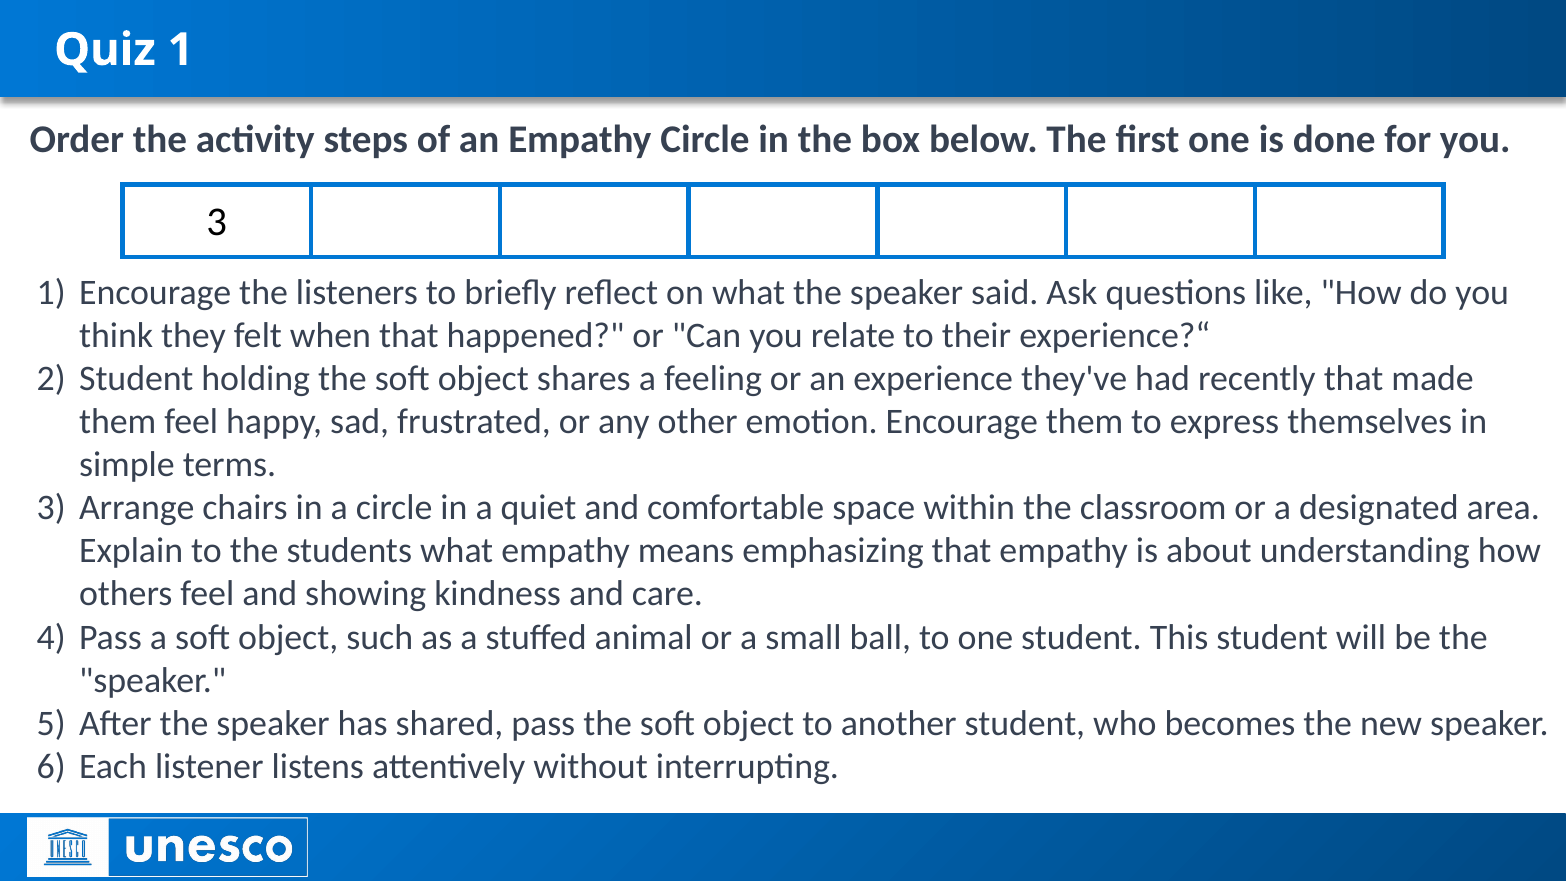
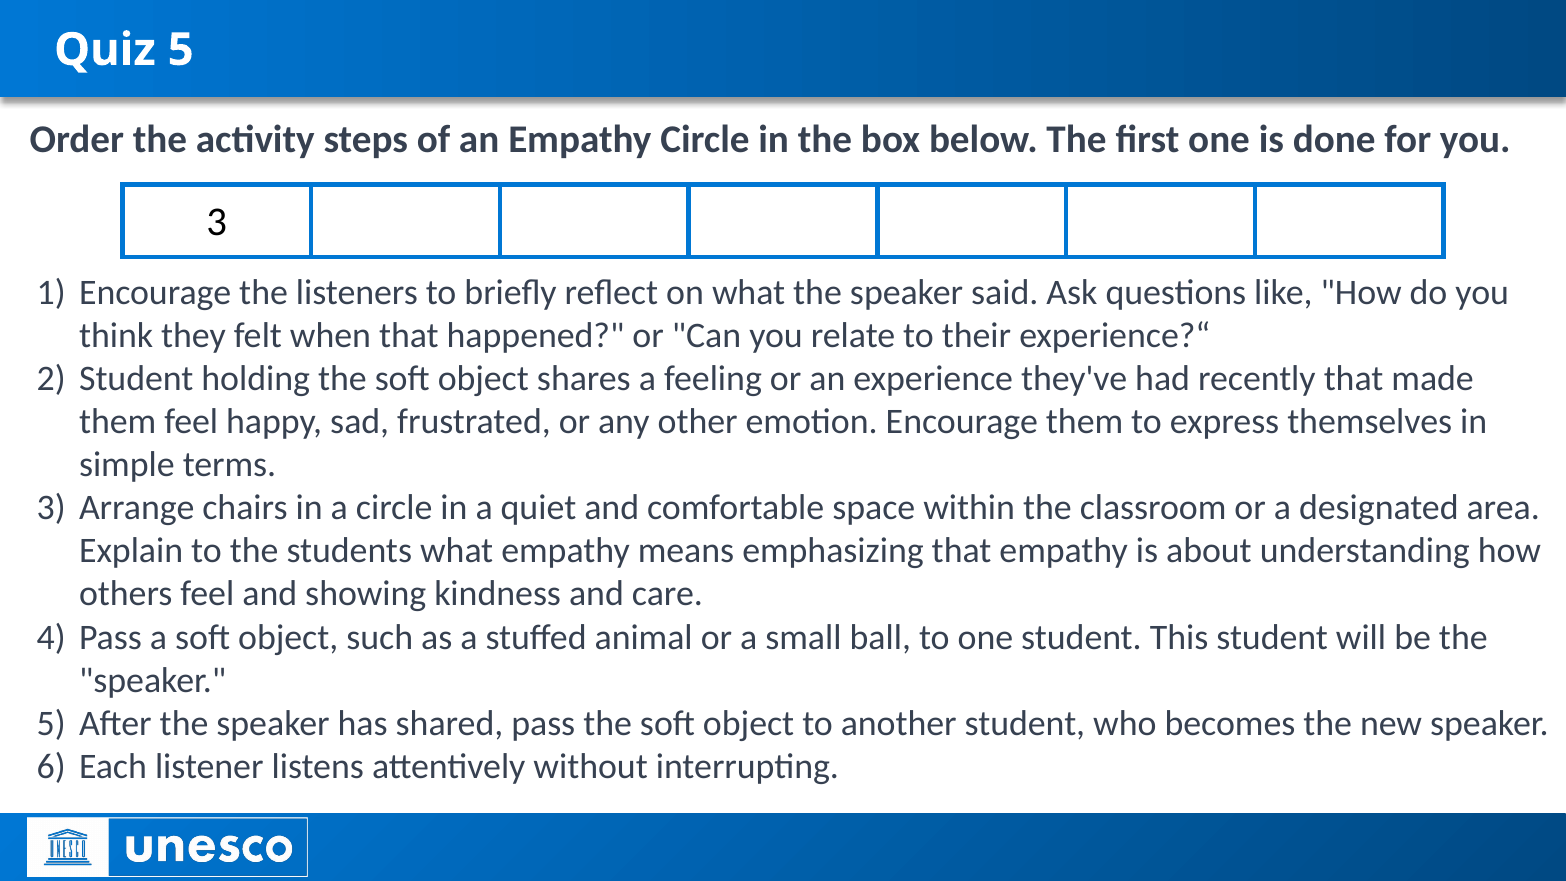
Quiz 1: 1 -> 5
